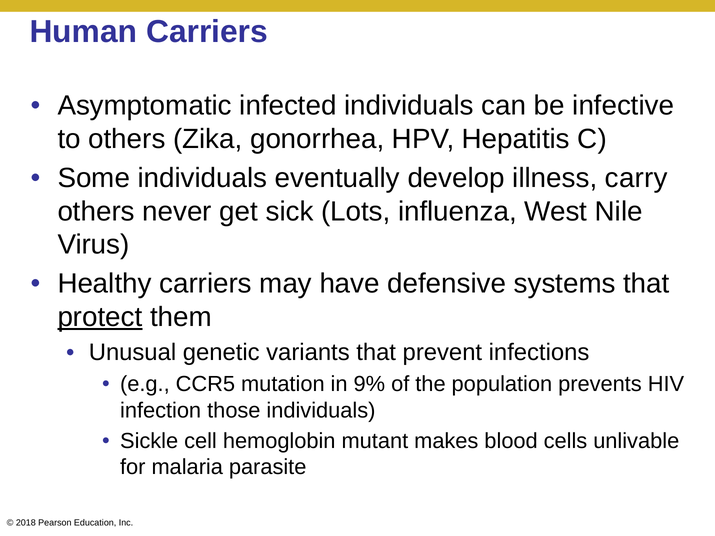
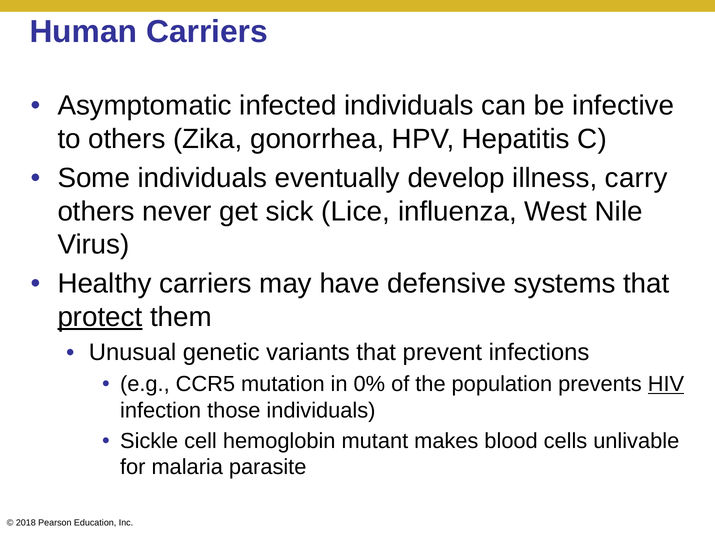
Lots: Lots -> Lice
9%: 9% -> 0%
HIV underline: none -> present
